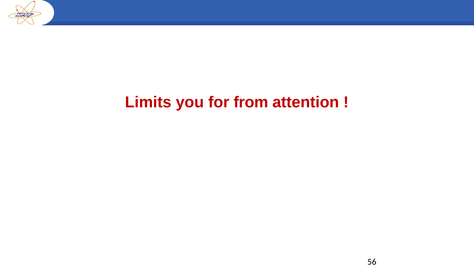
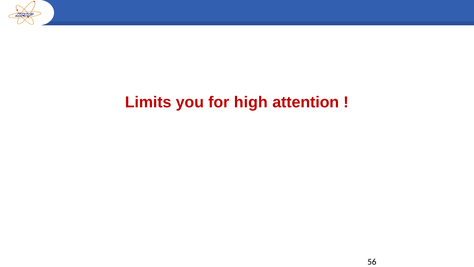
from: from -> high
